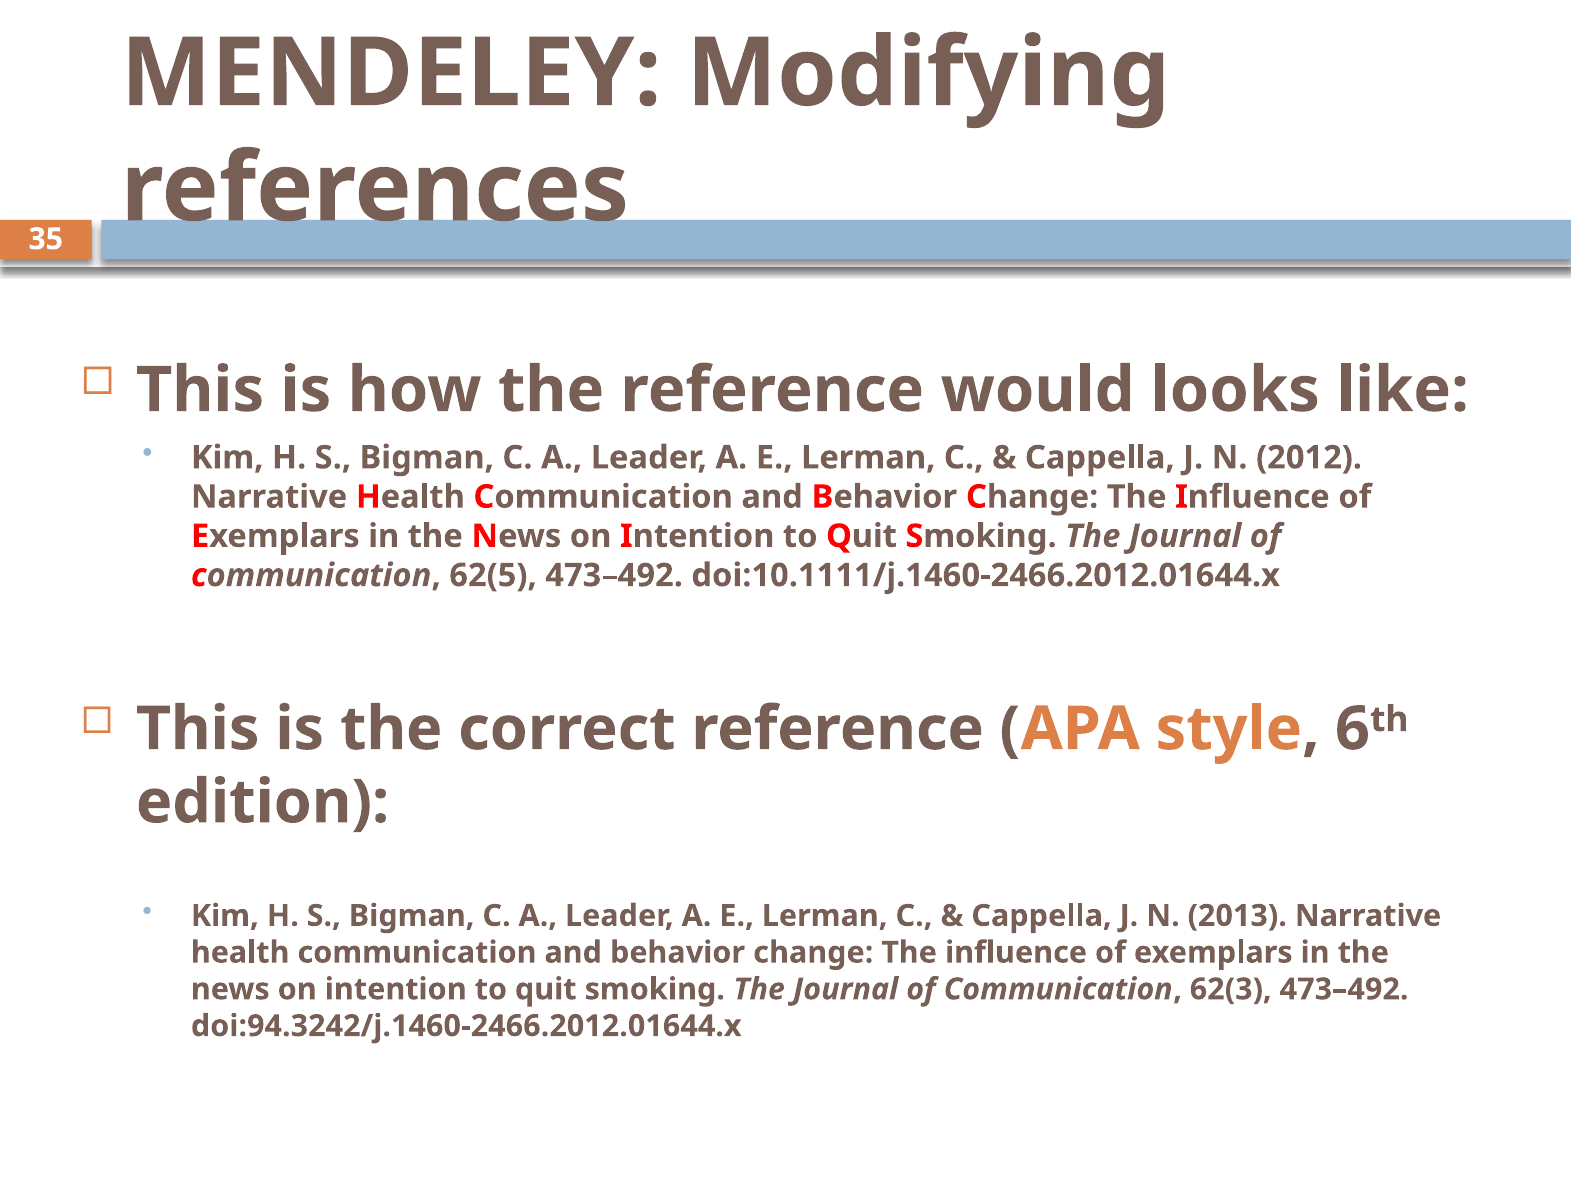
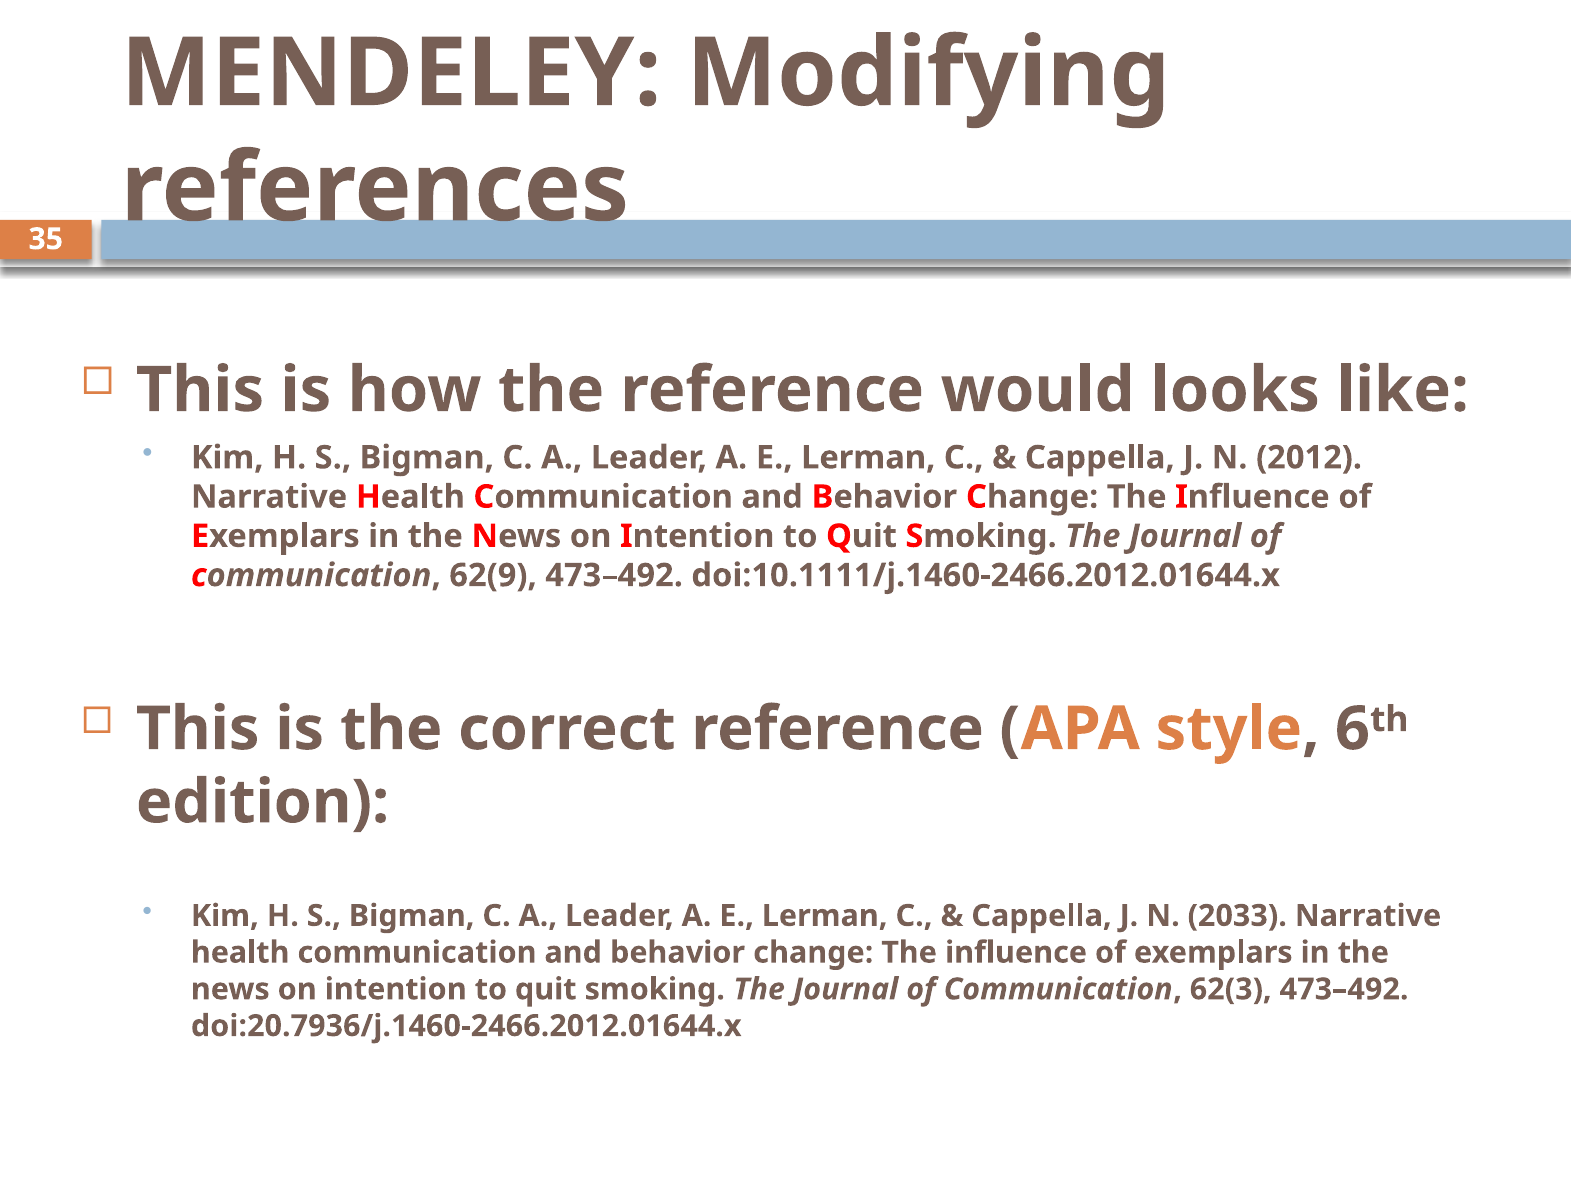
62(5: 62(5 -> 62(9
2013: 2013 -> 2033
doi:94.3242/j.1460-2466.2012.01644.x: doi:94.3242/j.1460-2466.2012.01644.x -> doi:20.7936/j.1460-2466.2012.01644.x
